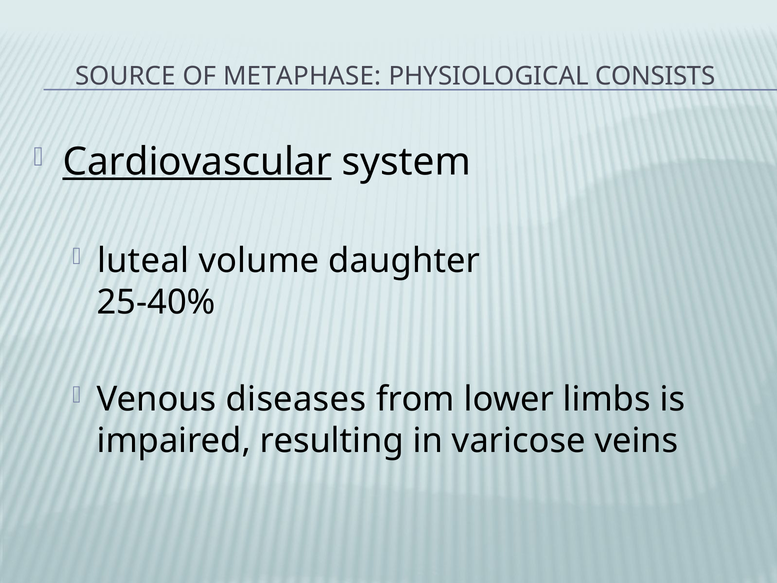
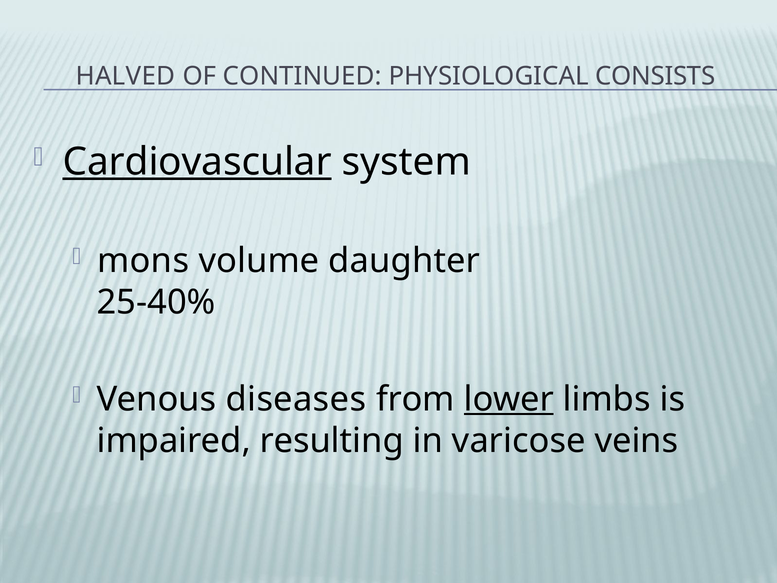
SOURCE: SOURCE -> HALVED
METAPHASE: METAPHASE -> CONTINUED
luteal: luteal -> mons
lower underline: none -> present
